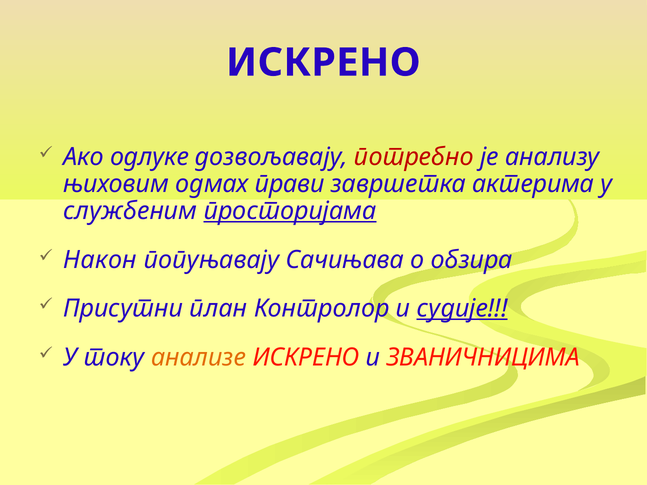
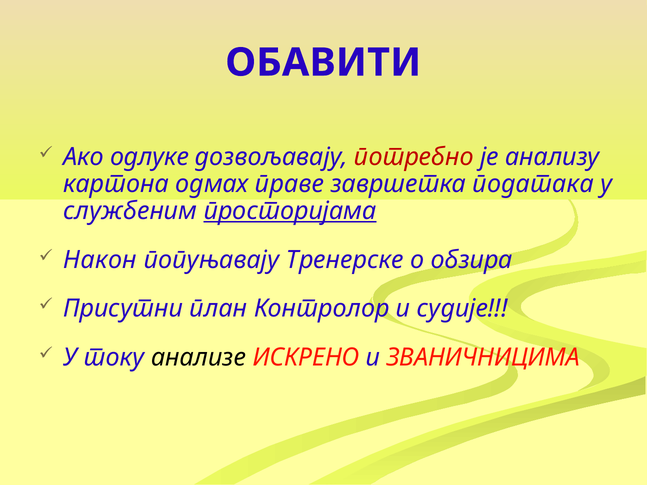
ИСКРЕНО at (323, 63): ИСКРЕНО -> ОБАВИТИ
њиховим: њиховим -> картона
прави: прави -> праве
актерима: актерима -> података
Сачињава: Сачињава -> Тренерске
судије underline: present -> none
анализе colour: orange -> black
